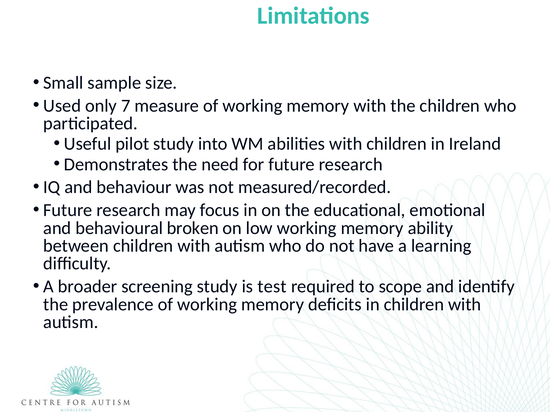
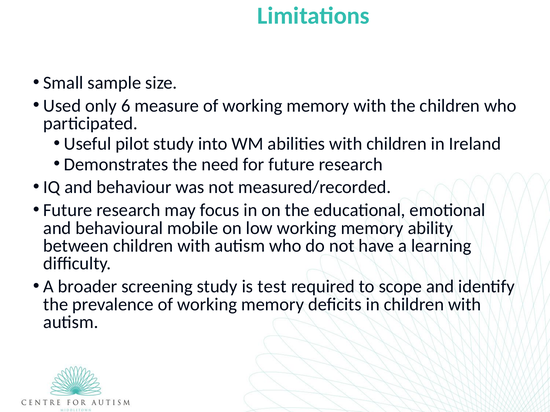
7: 7 -> 6
broken: broken -> mobile
